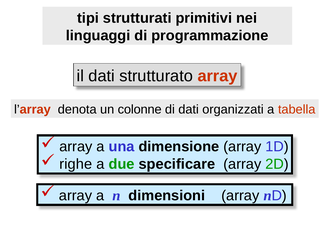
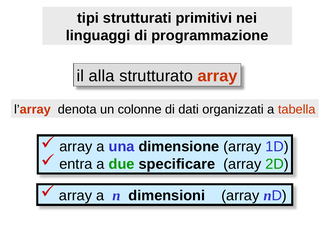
il dati: dati -> alla
righe: righe -> entra
